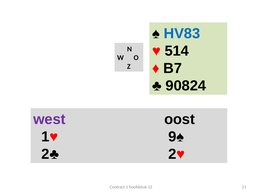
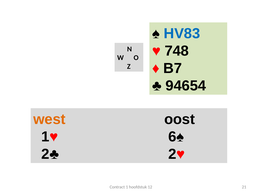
514: 514 -> 748
90824: 90824 -> 94654
west colour: purple -> orange
9♠: 9♠ -> 6♠
